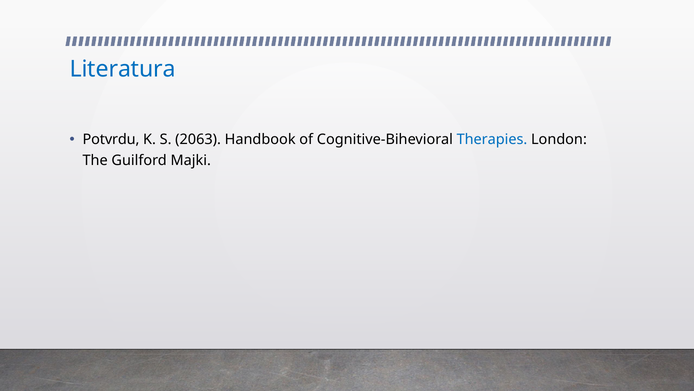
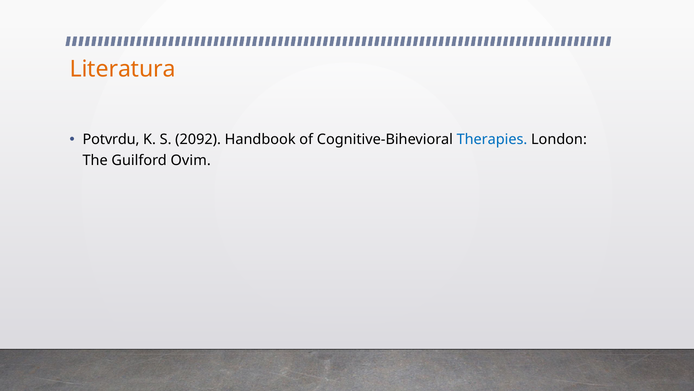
Literatura colour: blue -> orange
2063: 2063 -> 2092
Majki: Majki -> Ovim
